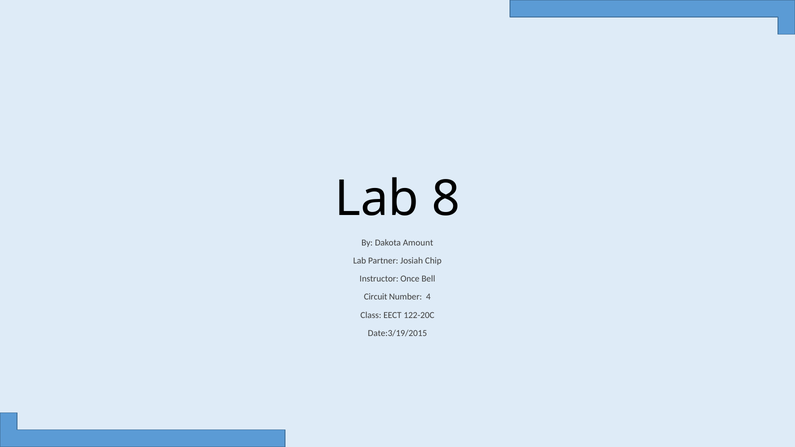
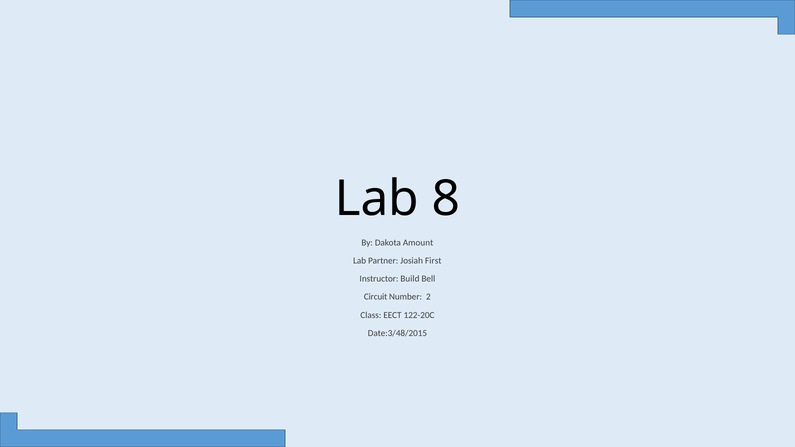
Chip: Chip -> First
Once: Once -> Build
4: 4 -> 2
Date:3/19/2015: Date:3/19/2015 -> Date:3/48/2015
